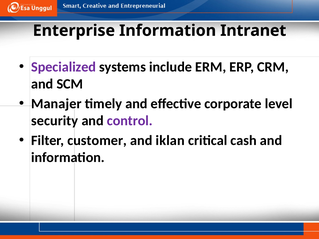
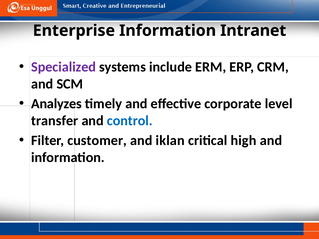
Manajer: Manajer -> Analyzes
security: security -> transfer
control colour: purple -> blue
cash: cash -> high
